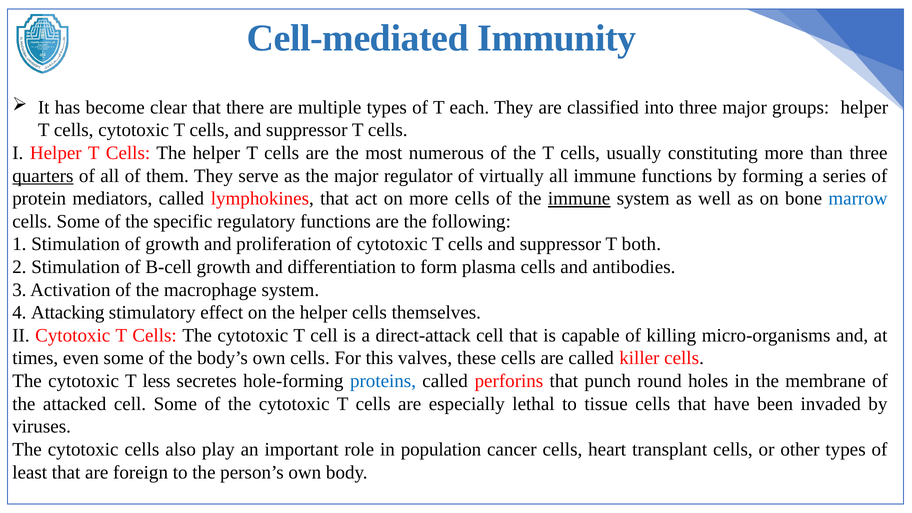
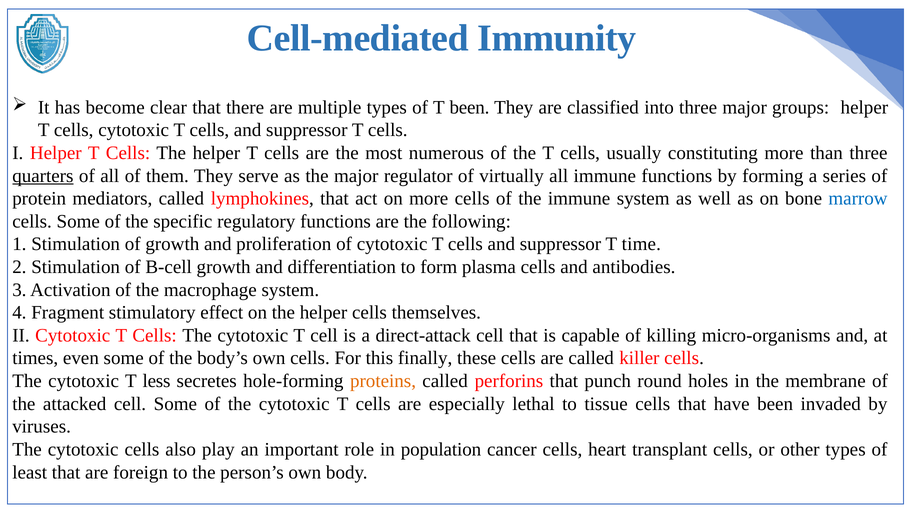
T each: each -> been
immune at (579, 199) underline: present -> none
both: both -> time
Attacking: Attacking -> Fragment
valves: valves -> finally
proteins colour: blue -> orange
